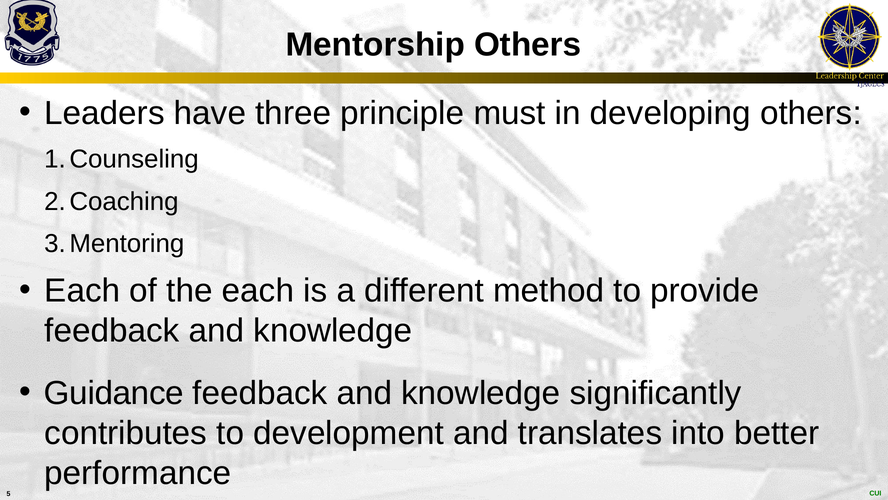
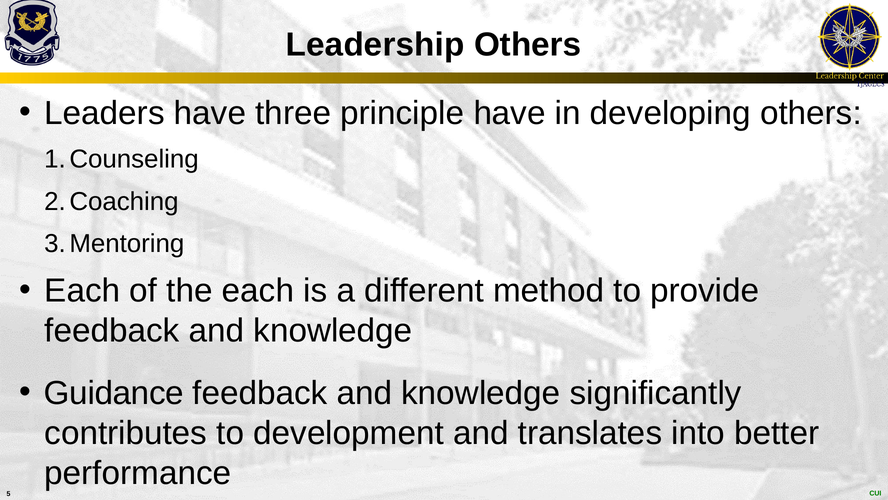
Mentorship: Mentorship -> Leadership
principle must: must -> have
